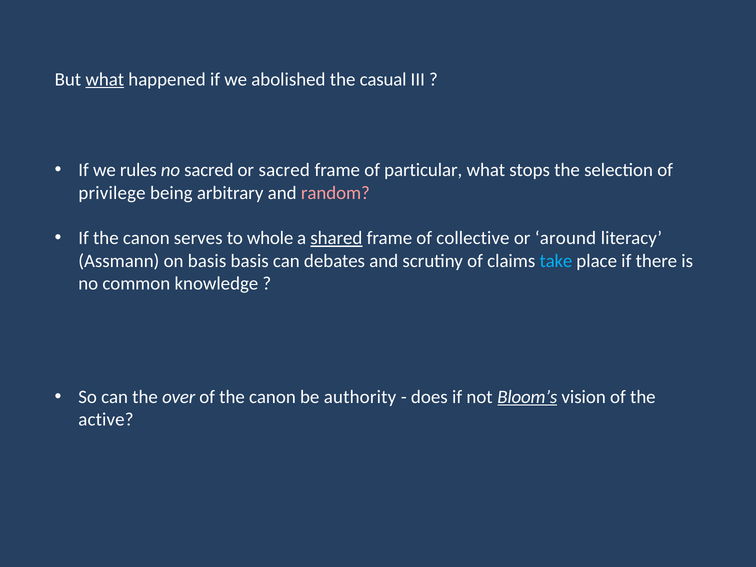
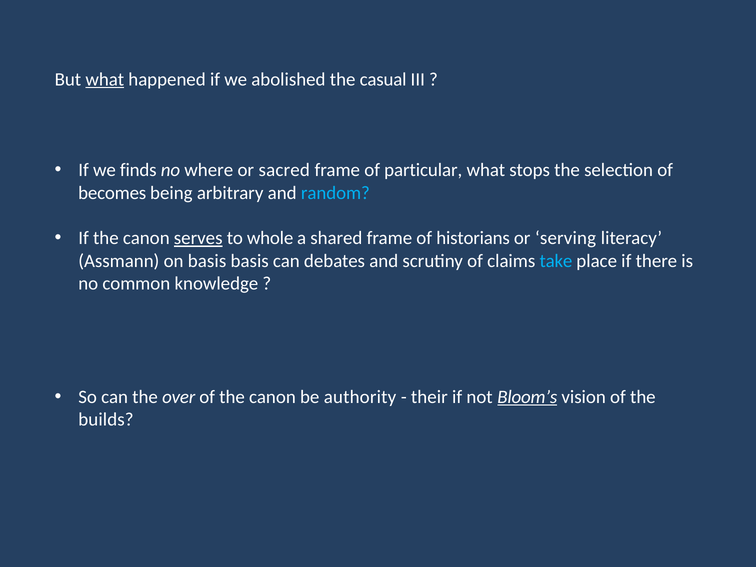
rules: rules -> finds
no sacred: sacred -> where
privilege: privilege -> becomes
random colour: pink -> light blue
serves underline: none -> present
shared underline: present -> none
collective: collective -> historians
around: around -> serving
does: does -> their
active: active -> builds
